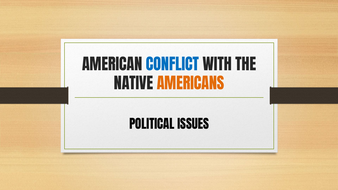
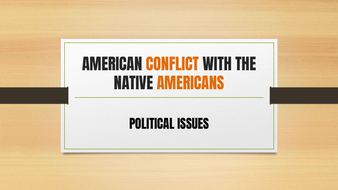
CONFLICT colour: blue -> orange
